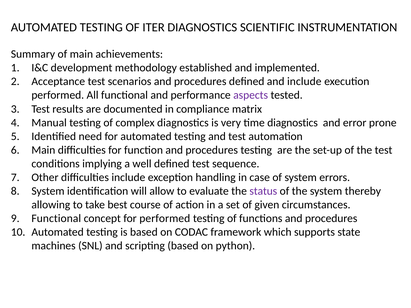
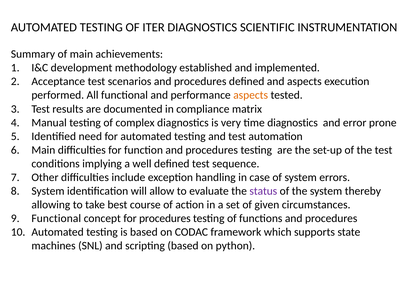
and include: include -> aspects
aspects at (251, 95) colour: purple -> orange
for performed: performed -> procedures
